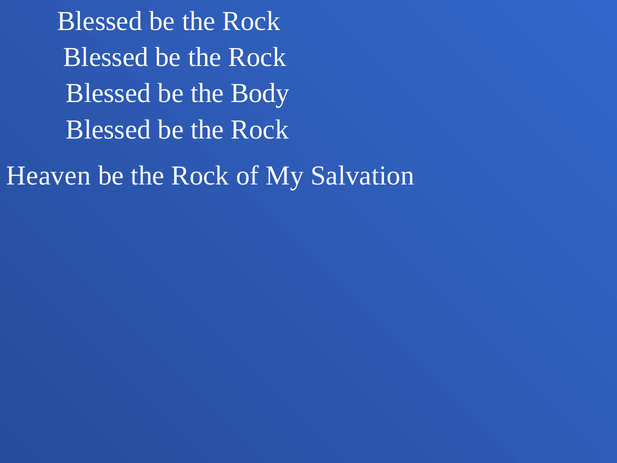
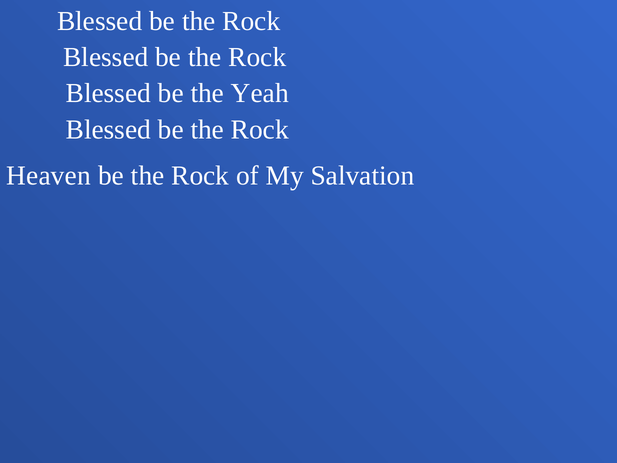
Body: Body -> Yeah
